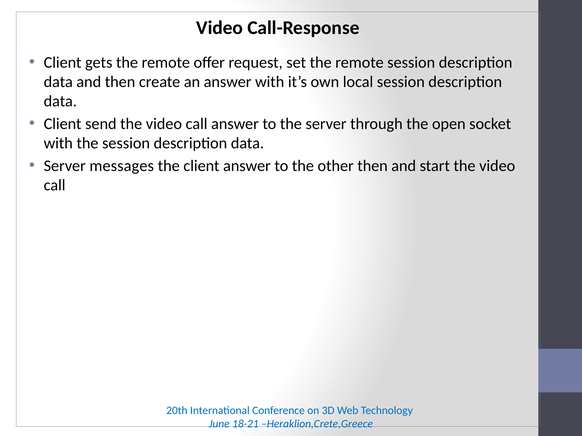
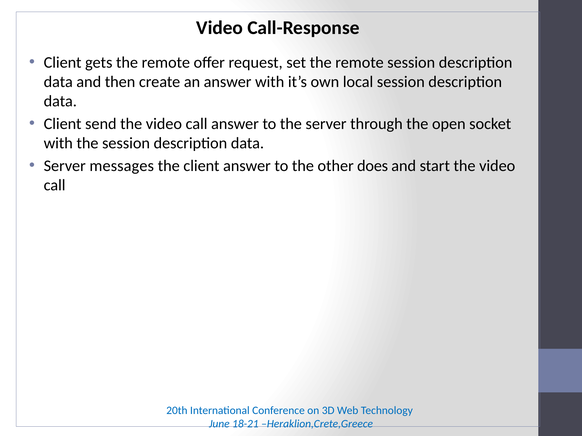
other then: then -> does
